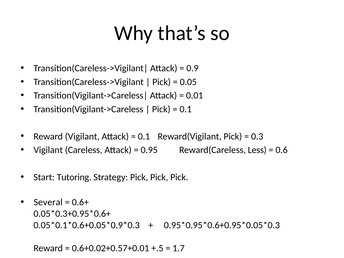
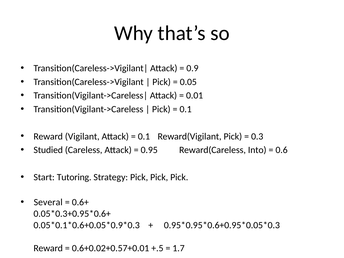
Vigilant at (48, 150): Vigilant -> Studied
Less: Less -> Into
